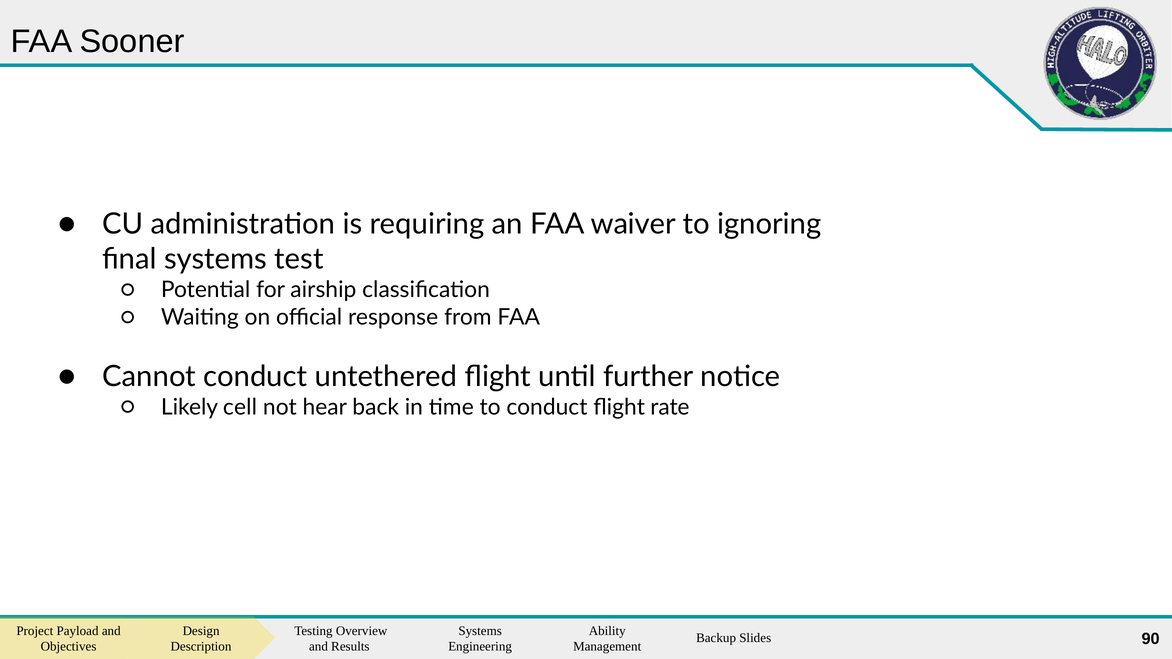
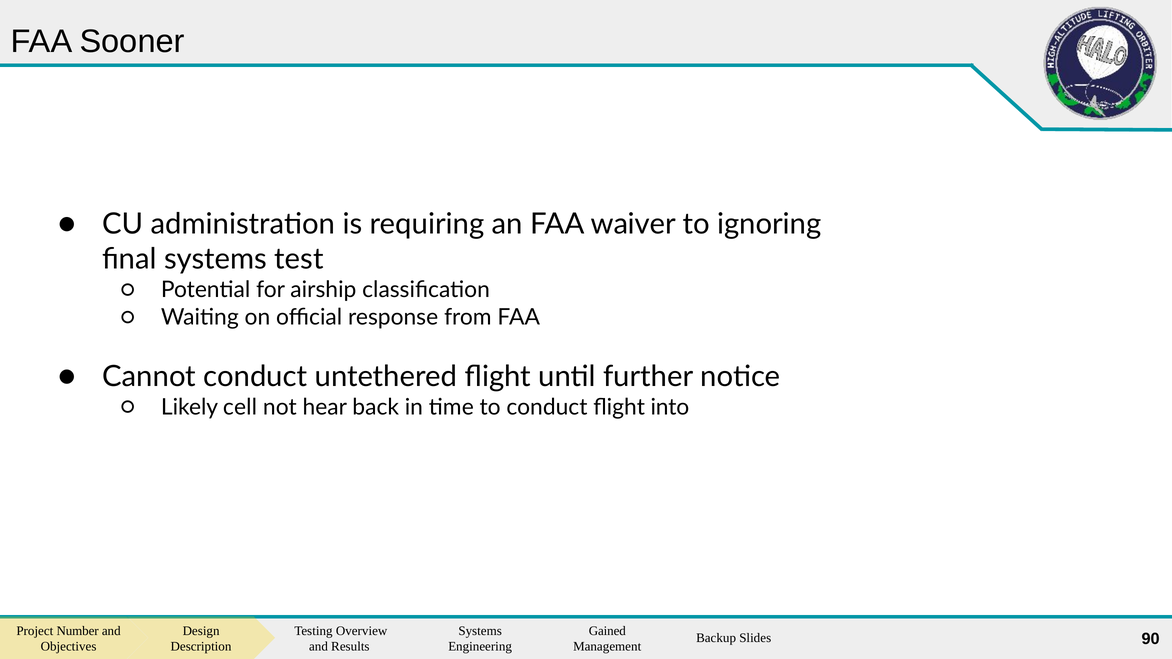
rate: rate -> into
Payload: Payload -> Number
Ability: Ability -> Gained
